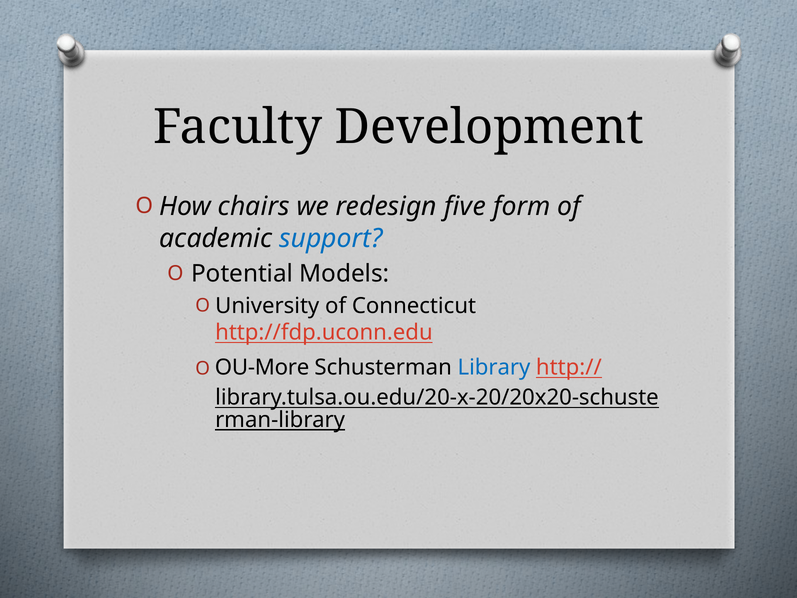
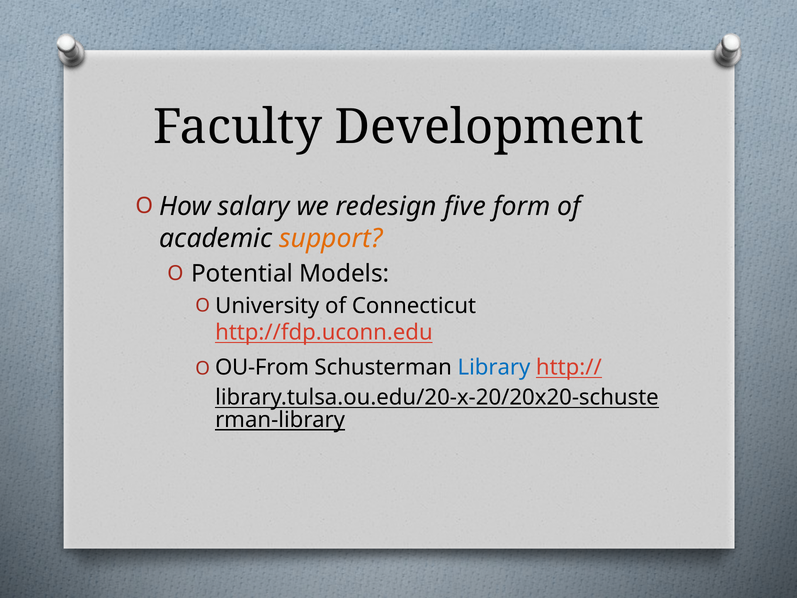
chairs: chairs -> salary
support colour: blue -> orange
OU-More: OU-More -> OU-From
